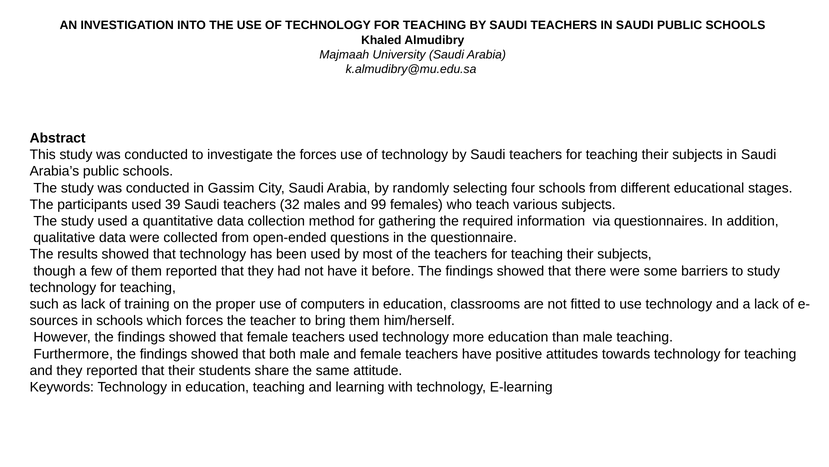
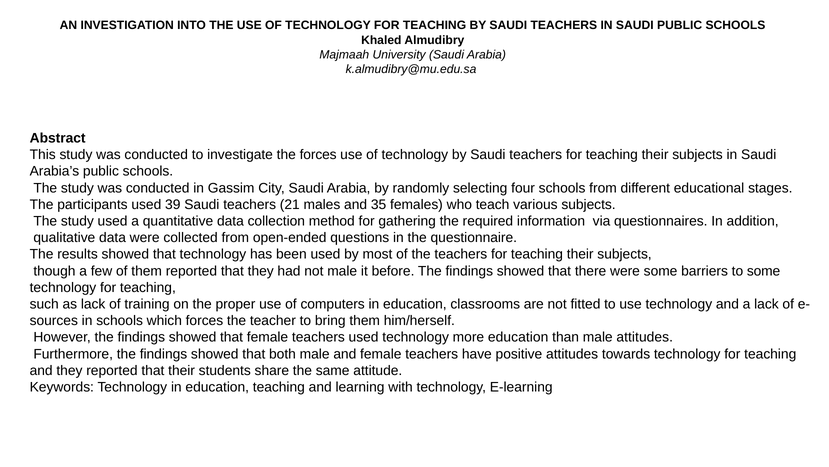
32: 32 -> 21
99: 99 -> 35
not have: have -> male
to study: study -> some
male teaching: teaching -> attitudes
